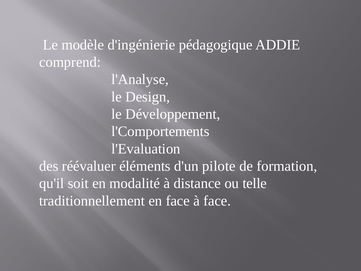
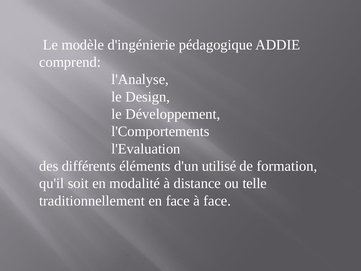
réévaluer: réévaluer -> différents
pilote: pilote -> utilisé
